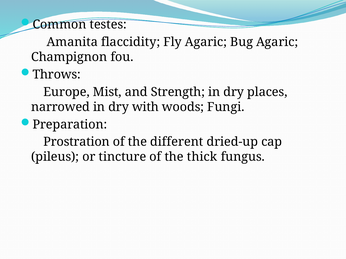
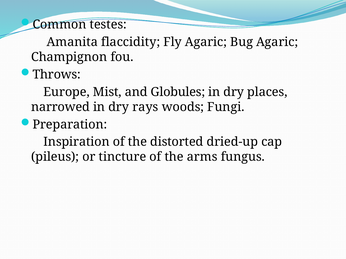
Strength: Strength -> Globules
with: with -> rays
Prostration: Prostration -> Inspiration
different: different -> distorted
thick: thick -> arms
